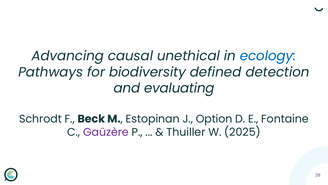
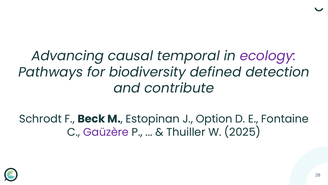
unethical: unethical -> temporal
ecology colour: blue -> purple
evaluating: evaluating -> contribute
